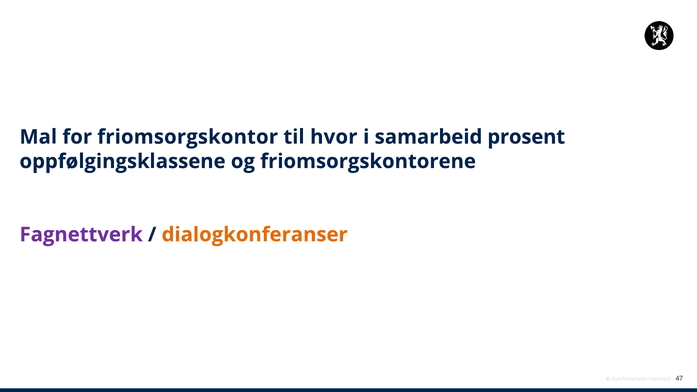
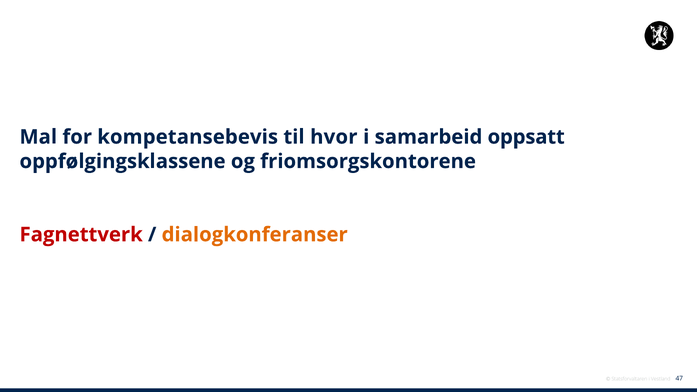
friomsorgskontor: friomsorgskontor -> kompetansebevis
prosent: prosent -> oppsatt
Fagnettverk colour: purple -> red
